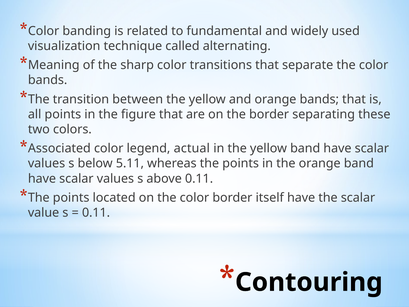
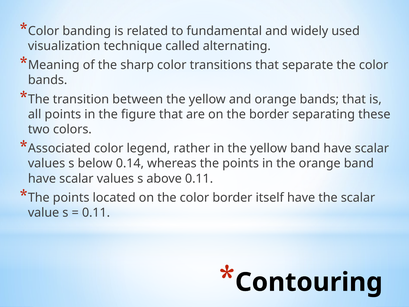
actual: actual -> rather
5.11: 5.11 -> 0.14
